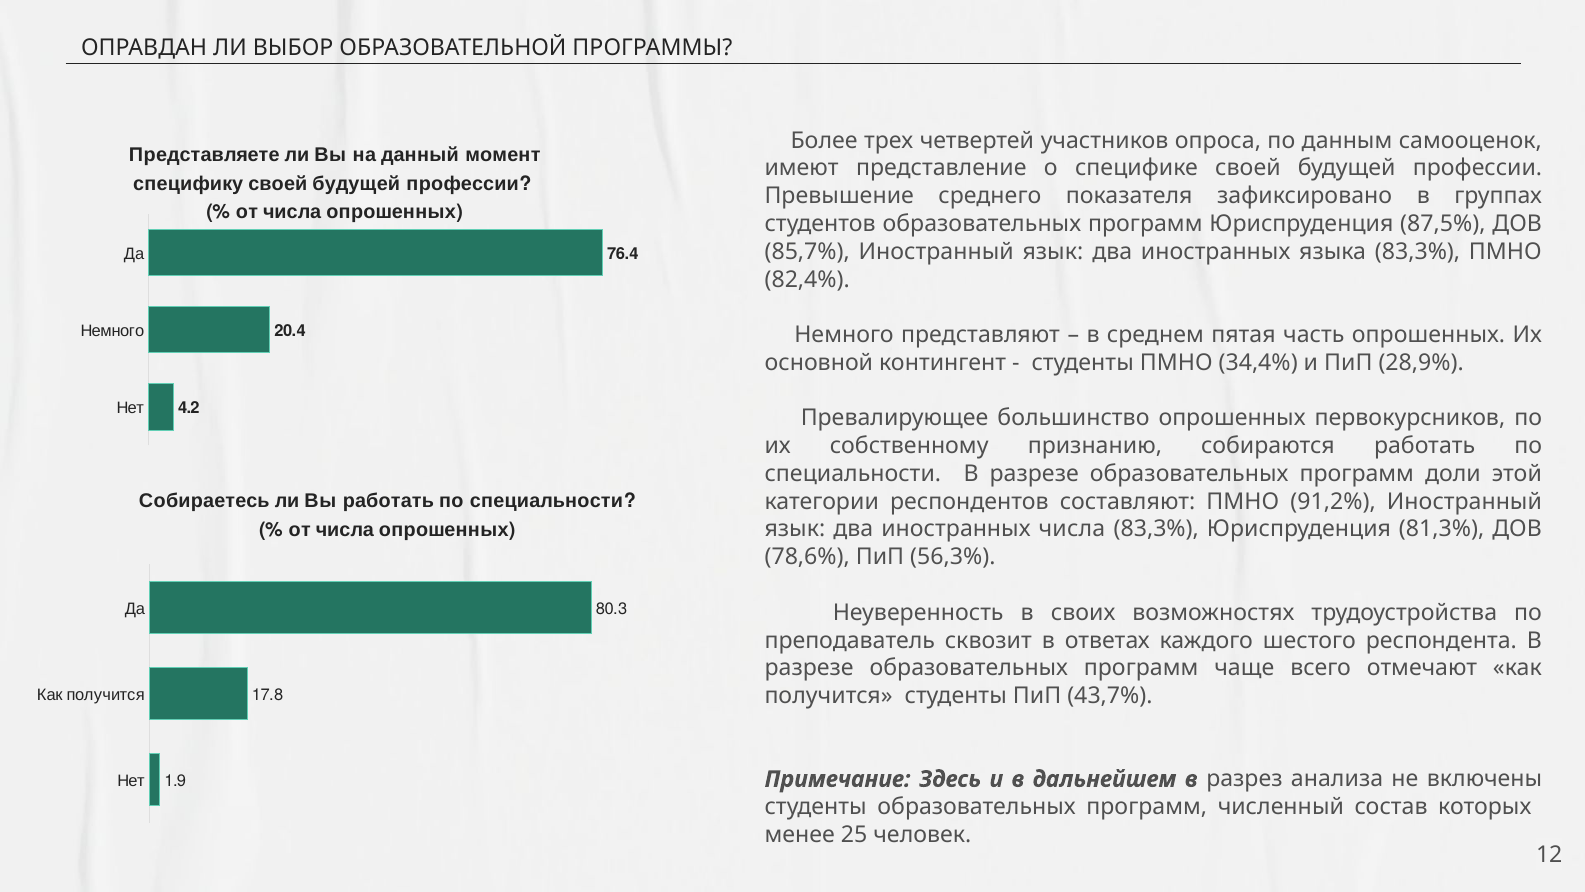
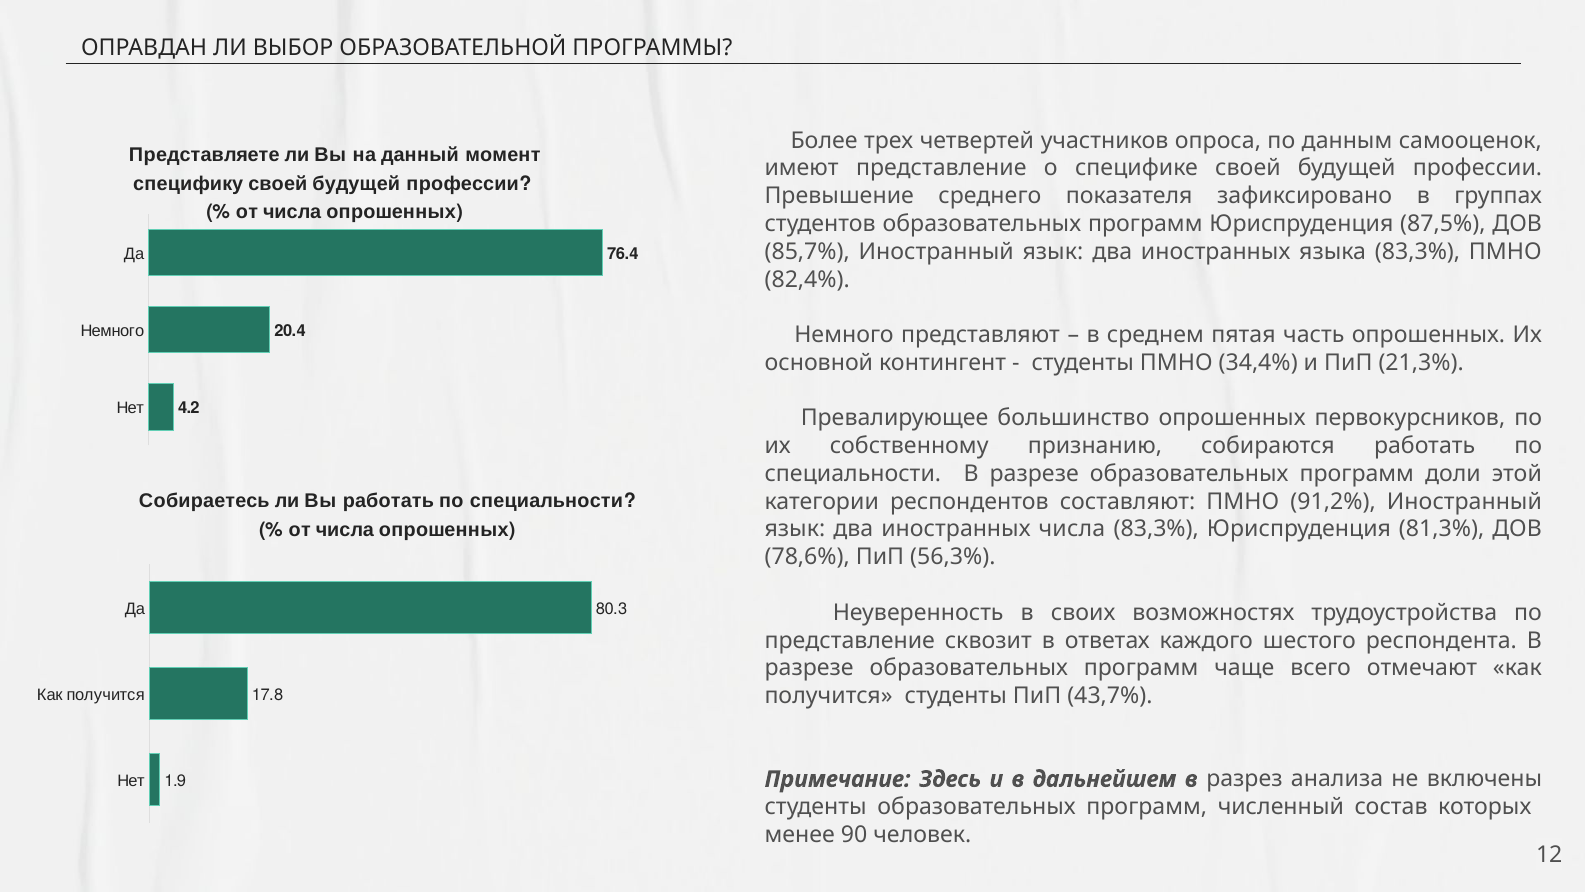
28,9%: 28,9% -> 21,3%
преподаватель at (850, 640): преподаватель -> представление
25: 25 -> 90
